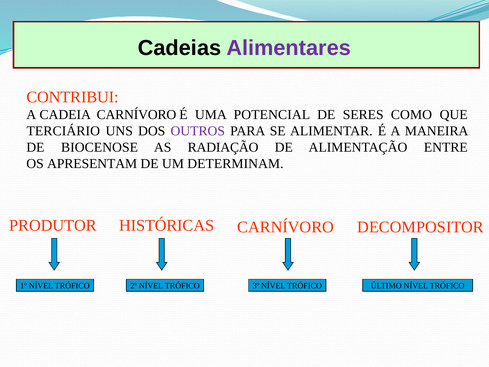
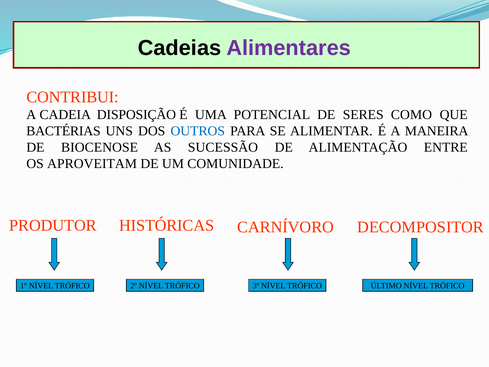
CADEIA CARNÍVORO: CARNÍVORO -> DISPOSIÇÃO
TERCIÁRIO: TERCIÁRIO -> BACTÉRIAS
OUTROS colour: purple -> blue
RADIAÇÃO: RADIAÇÃO -> SUCESSÃO
APRESENTAM: APRESENTAM -> APROVEITAM
DETERMINAM: DETERMINAM -> COMUNIDADE
